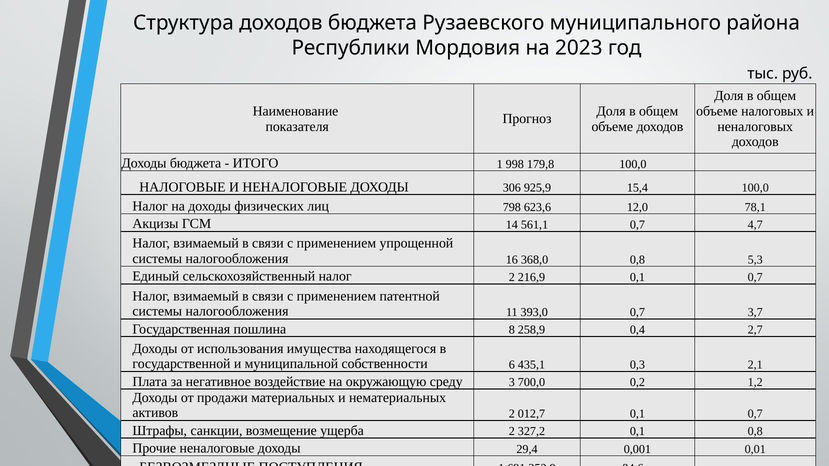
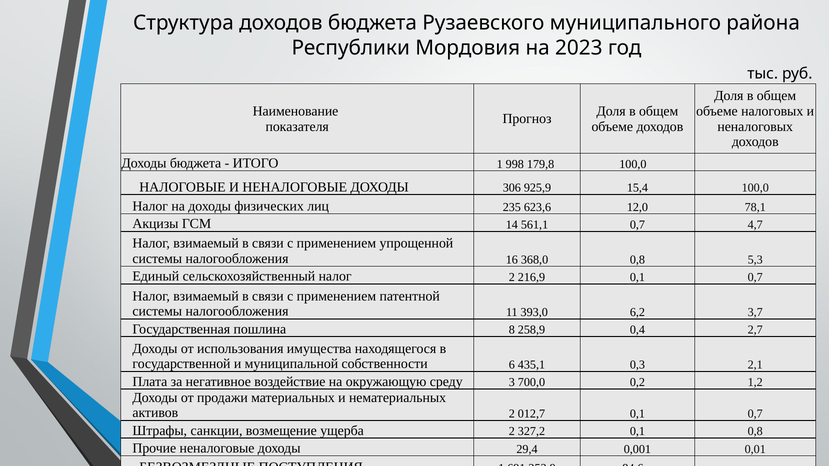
798: 798 -> 235
393,0 0,7: 0,7 -> 6,2
